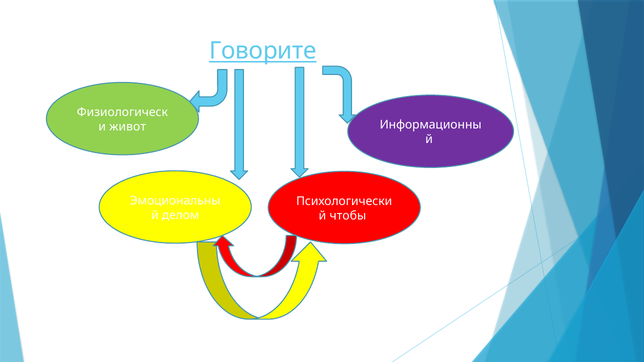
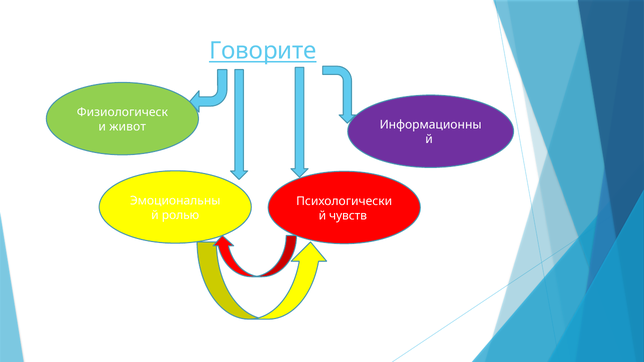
делом: делом -> ролью
чтобы: чтобы -> чувств
